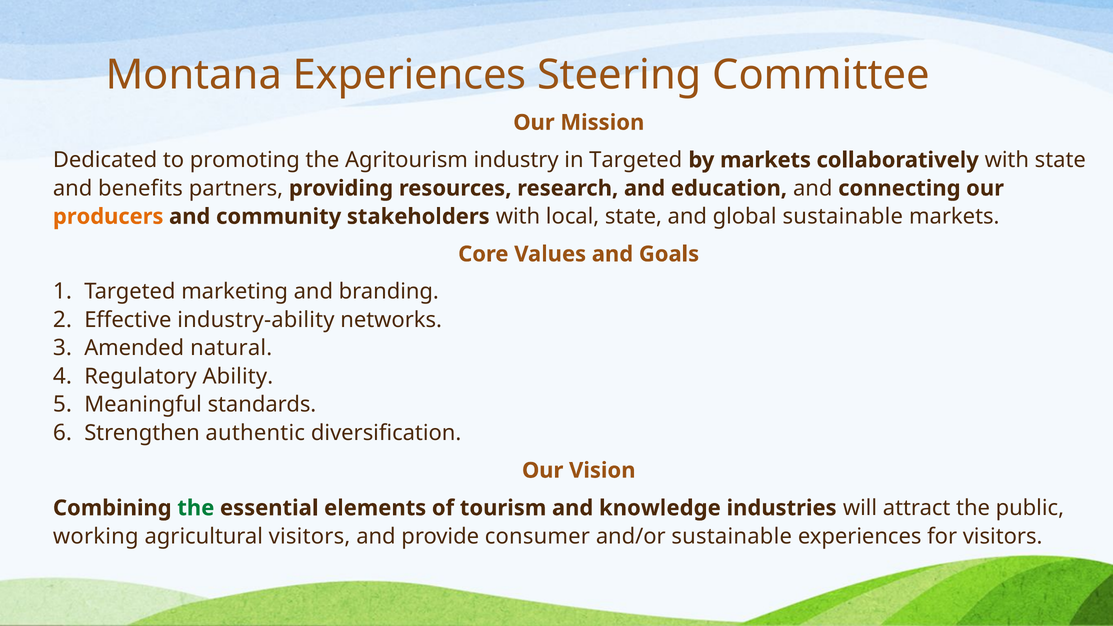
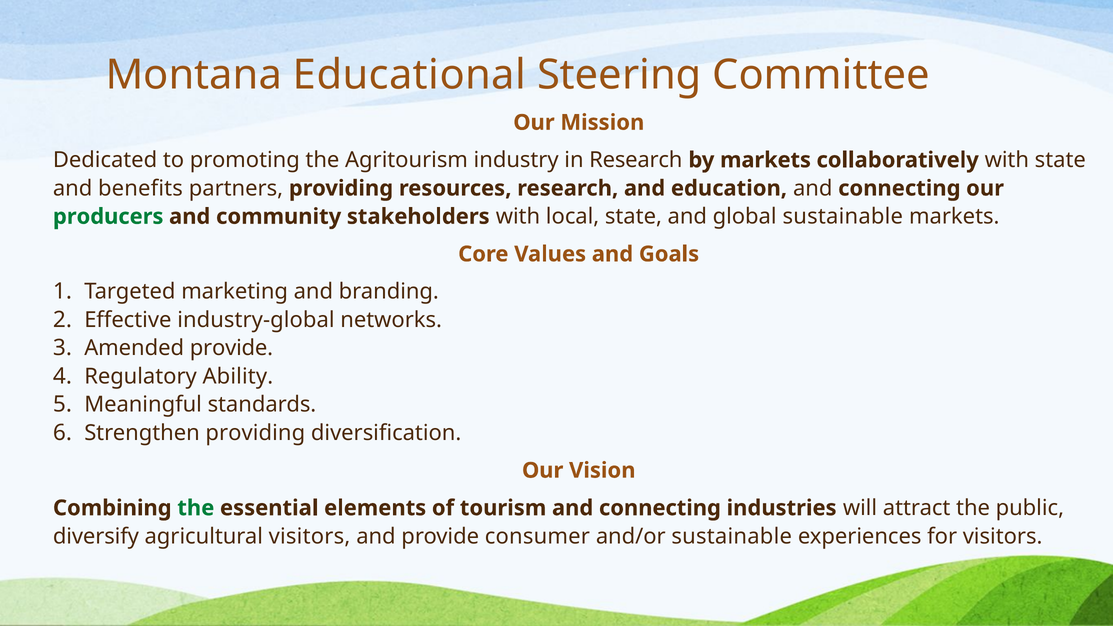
Montana Experiences: Experiences -> Educational
in Targeted: Targeted -> Research
producers colour: orange -> green
industry-ability: industry-ability -> industry-global
Amended natural: natural -> provide
Strengthen authentic: authentic -> providing
tourism and knowledge: knowledge -> connecting
working: working -> diversify
